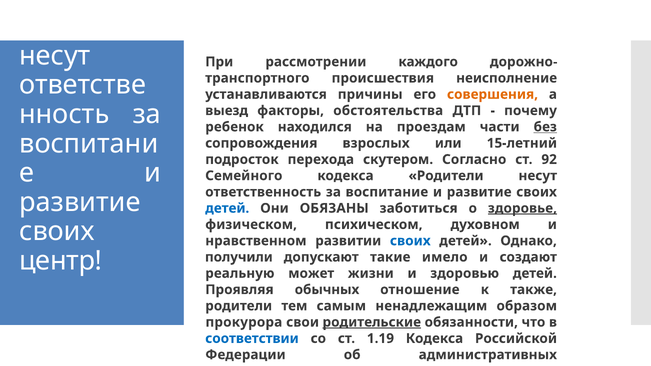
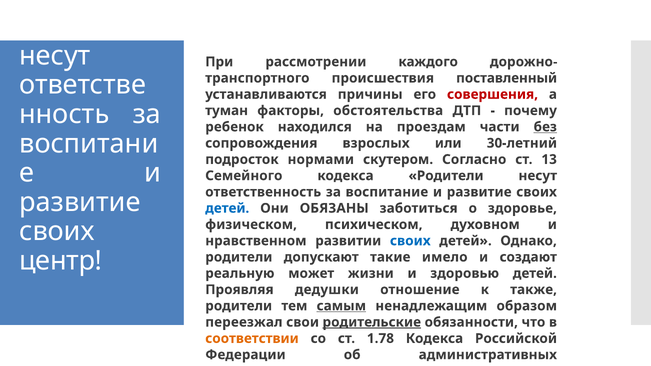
неисполнение: неисполнение -> поставленный
совершения colour: orange -> red
выезд: выезд -> туман
15-летний: 15-летний -> 30-летний
перехода: перехода -> нормами
92: 92 -> 13
здоровье underline: present -> none
получили at (239, 257): получили -> родители
обычных: обычных -> дедушки
самым underline: none -> present
прокурора: прокурора -> переезжал
соответствии colour: blue -> orange
1.19: 1.19 -> 1.78
